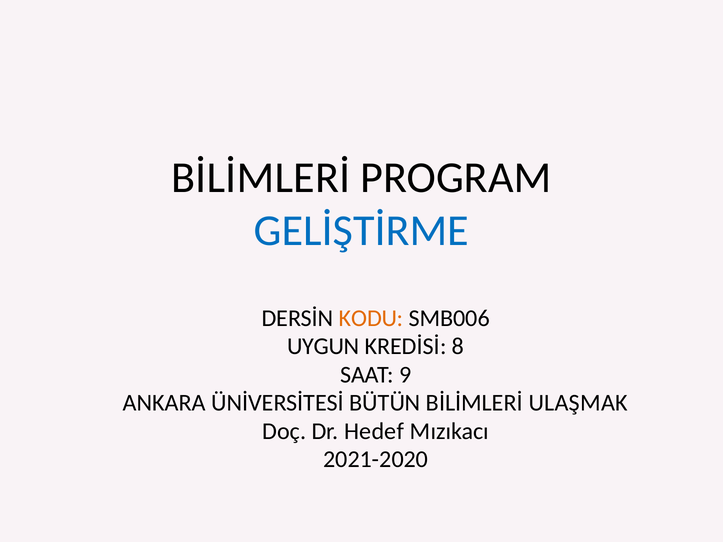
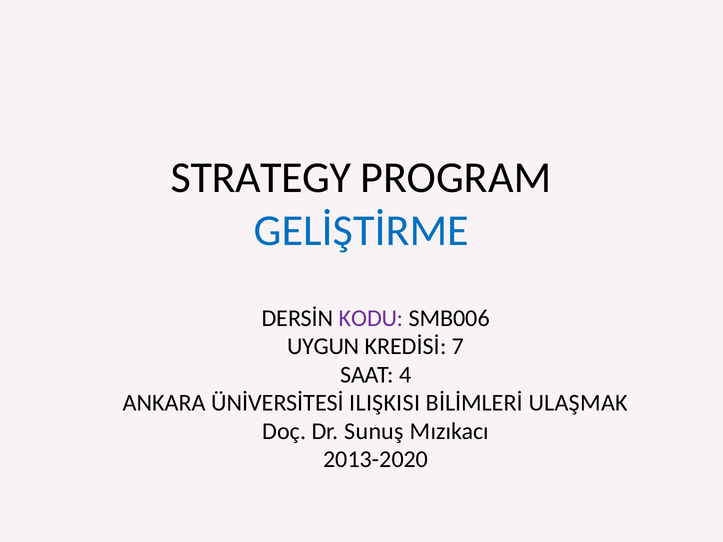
BİLİMLERİ at (261, 178): BİLİMLERİ -> STRATEGY
KODU colour: orange -> purple
8: 8 -> 7
9: 9 -> 4
BÜTÜN: BÜTÜN -> ILIŞKISI
Hedef: Hedef -> Sunuş
2021-2020: 2021-2020 -> 2013-2020
